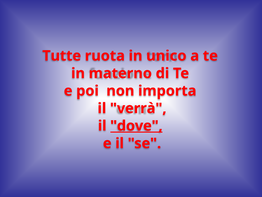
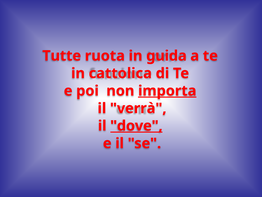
unico: unico -> guida
materno: materno -> cattolica
importa underline: none -> present
